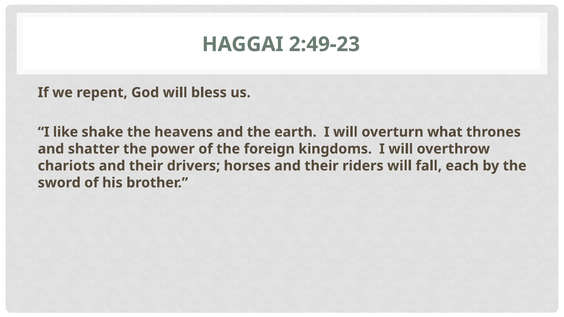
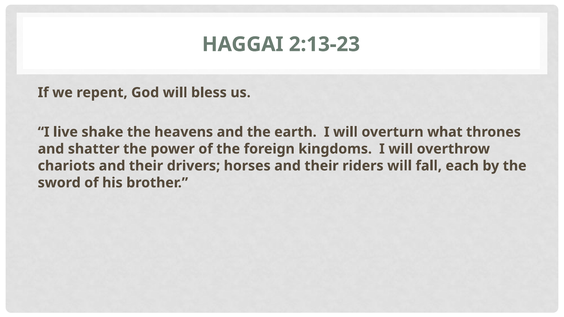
2:49-23: 2:49-23 -> 2:13-23
like: like -> live
